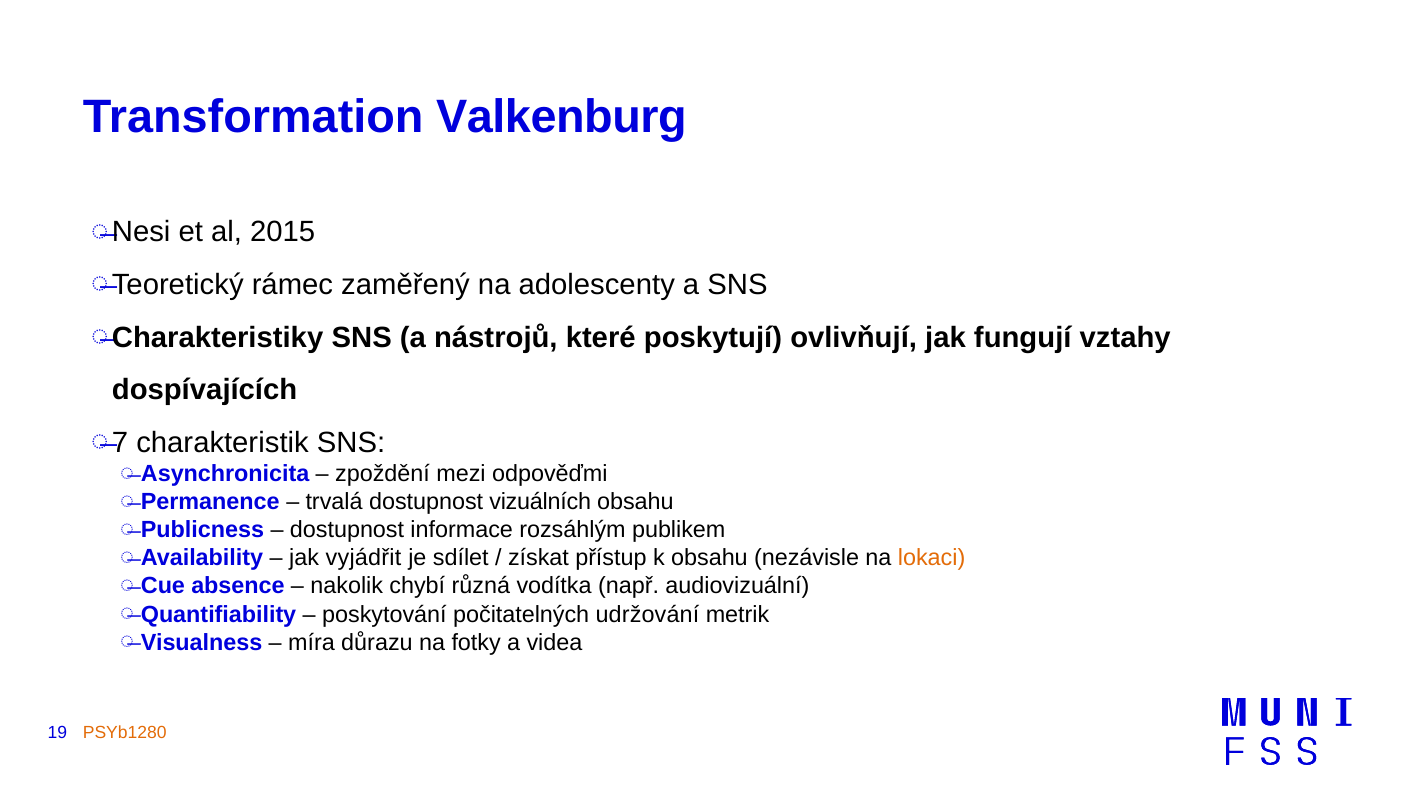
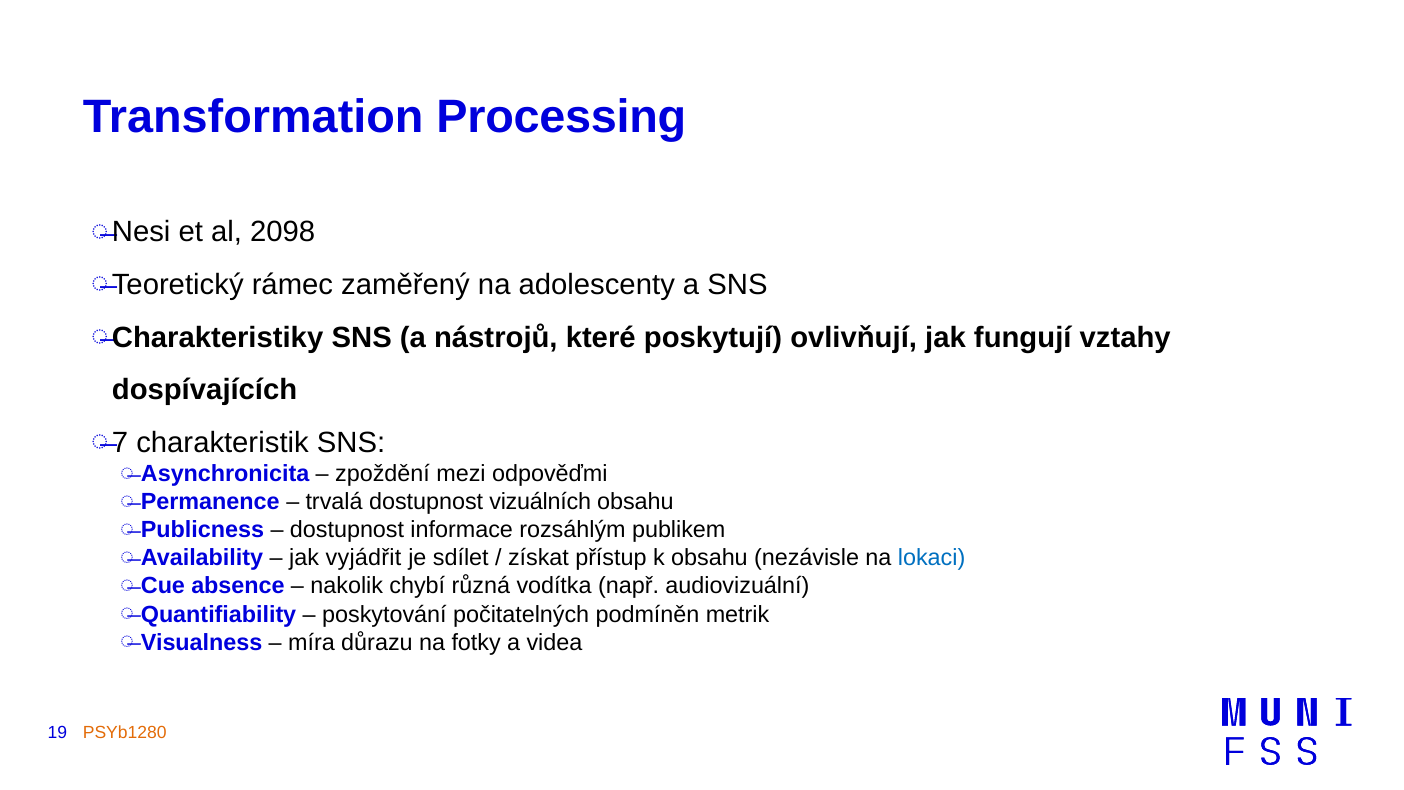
Valkenburg: Valkenburg -> Processing
2015: 2015 -> 2098
lokaci colour: orange -> blue
udržování: udržování -> podmíněn
